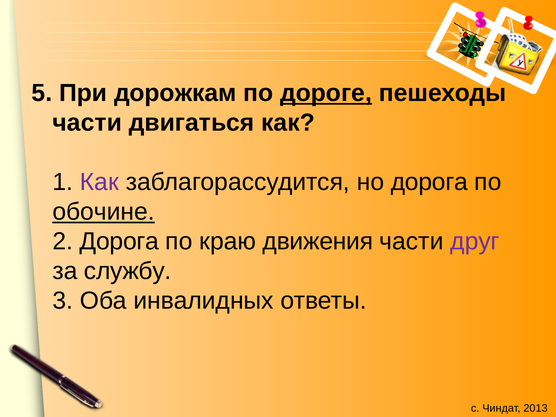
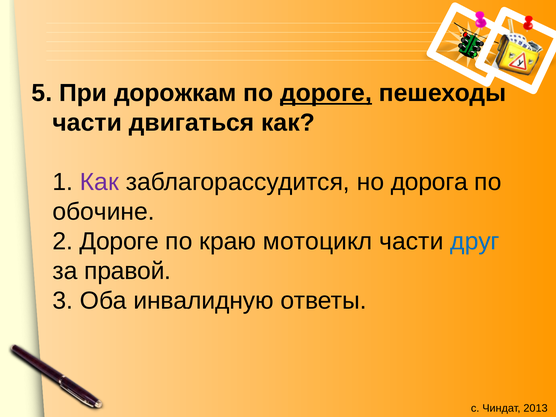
обочине underline: present -> none
2 Дорога: Дорога -> Дороге
движения: движения -> мотоцикл
друг colour: purple -> blue
службу: службу -> правой
инвалидных: инвалидных -> инвалидную
